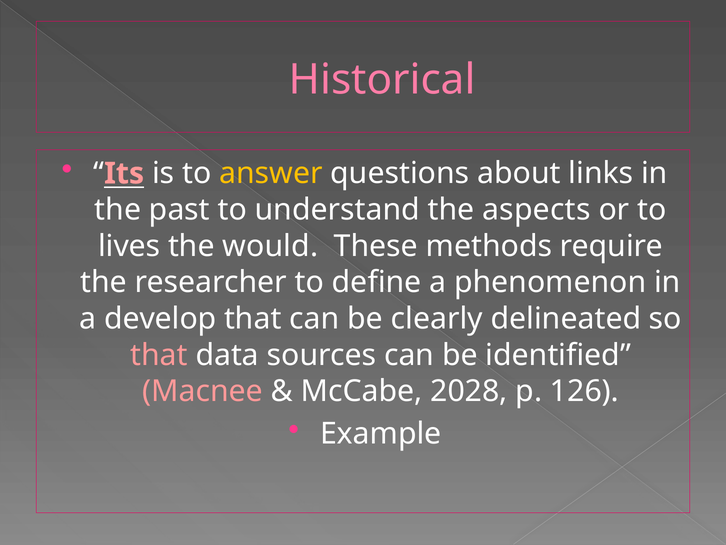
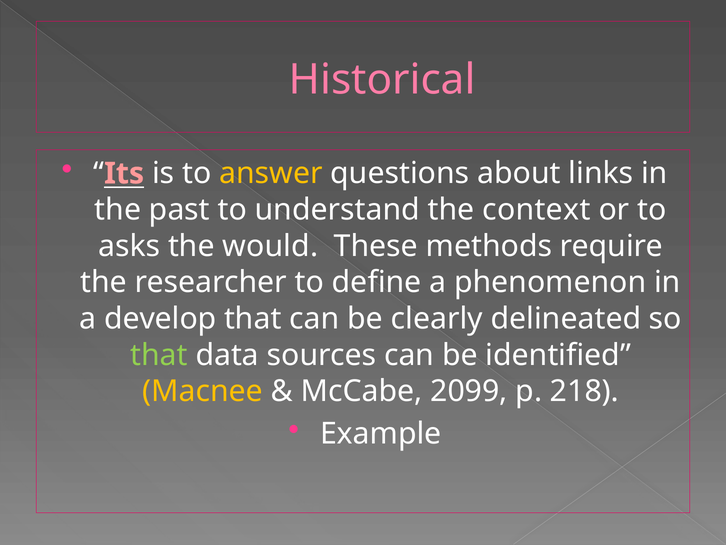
aspects: aspects -> context
lives: lives -> asks
that at (159, 355) colour: pink -> light green
Macnee colour: pink -> yellow
2028: 2028 -> 2099
126: 126 -> 218
